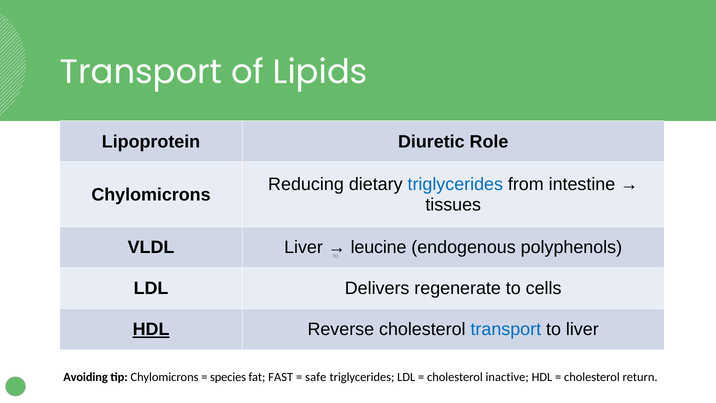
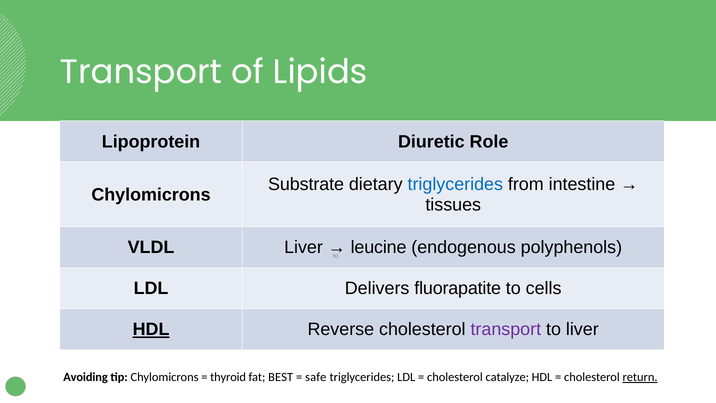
Reducing: Reducing -> Substrate
regenerate: regenerate -> fluorapatite
transport at (506, 329) colour: blue -> purple
species: species -> thyroid
FAST: FAST -> BEST
inactive: inactive -> catalyze
return underline: none -> present
